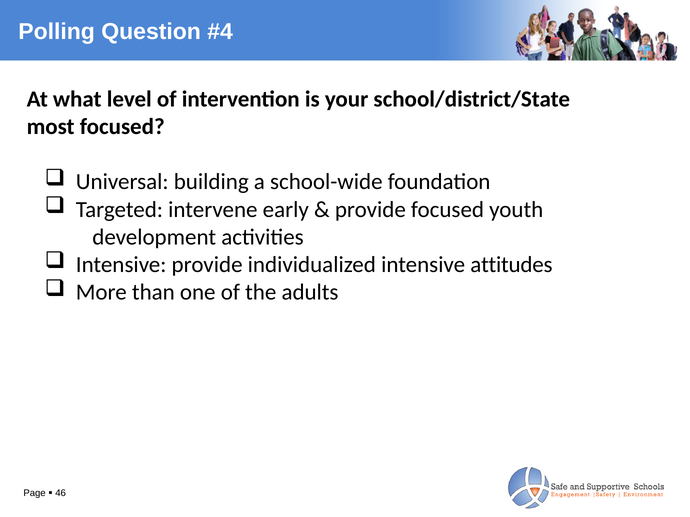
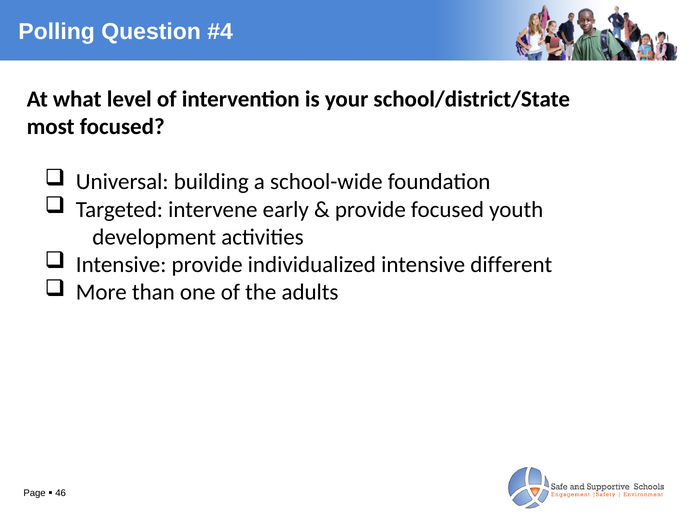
attitudes: attitudes -> different
